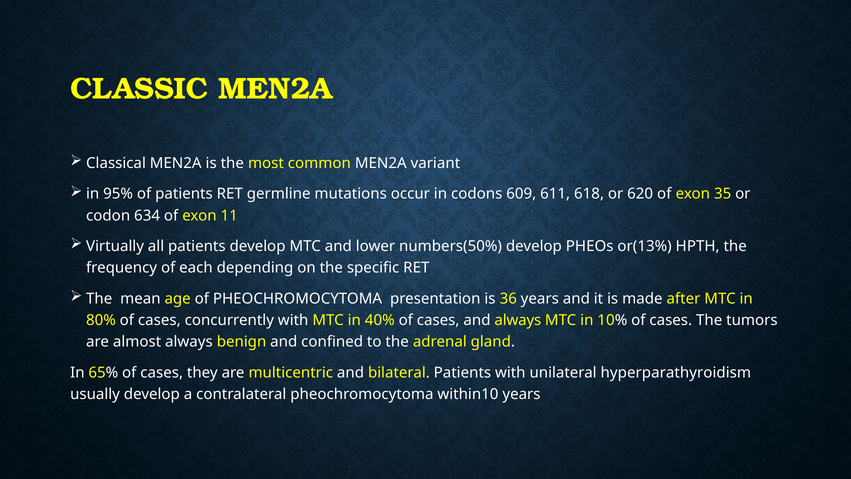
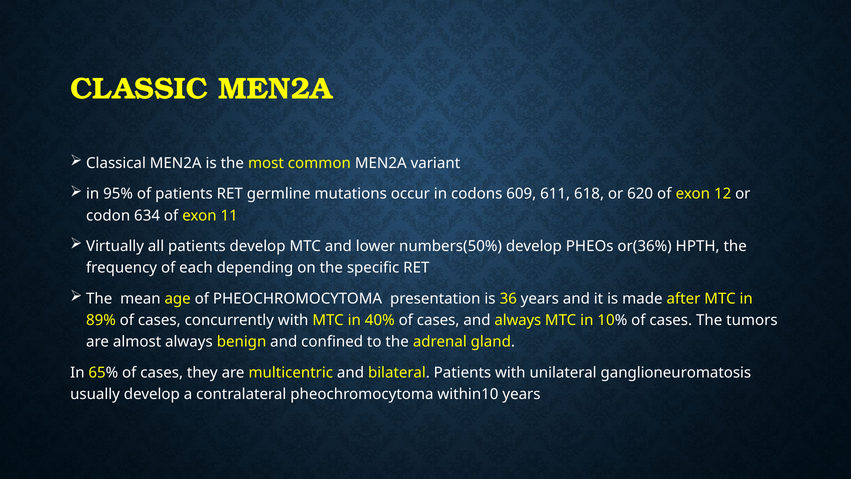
35: 35 -> 12
or(13%: or(13% -> or(36%
80%: 80% -> 89%
hyperparathyroidism: hyperparathyroidism -> ganglioneuromatosis
